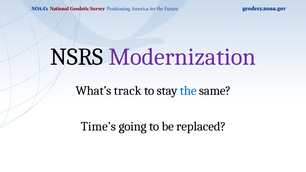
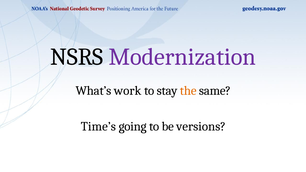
track: track -> work
the colour: blue -> orange
replaced: replaced -> versions
